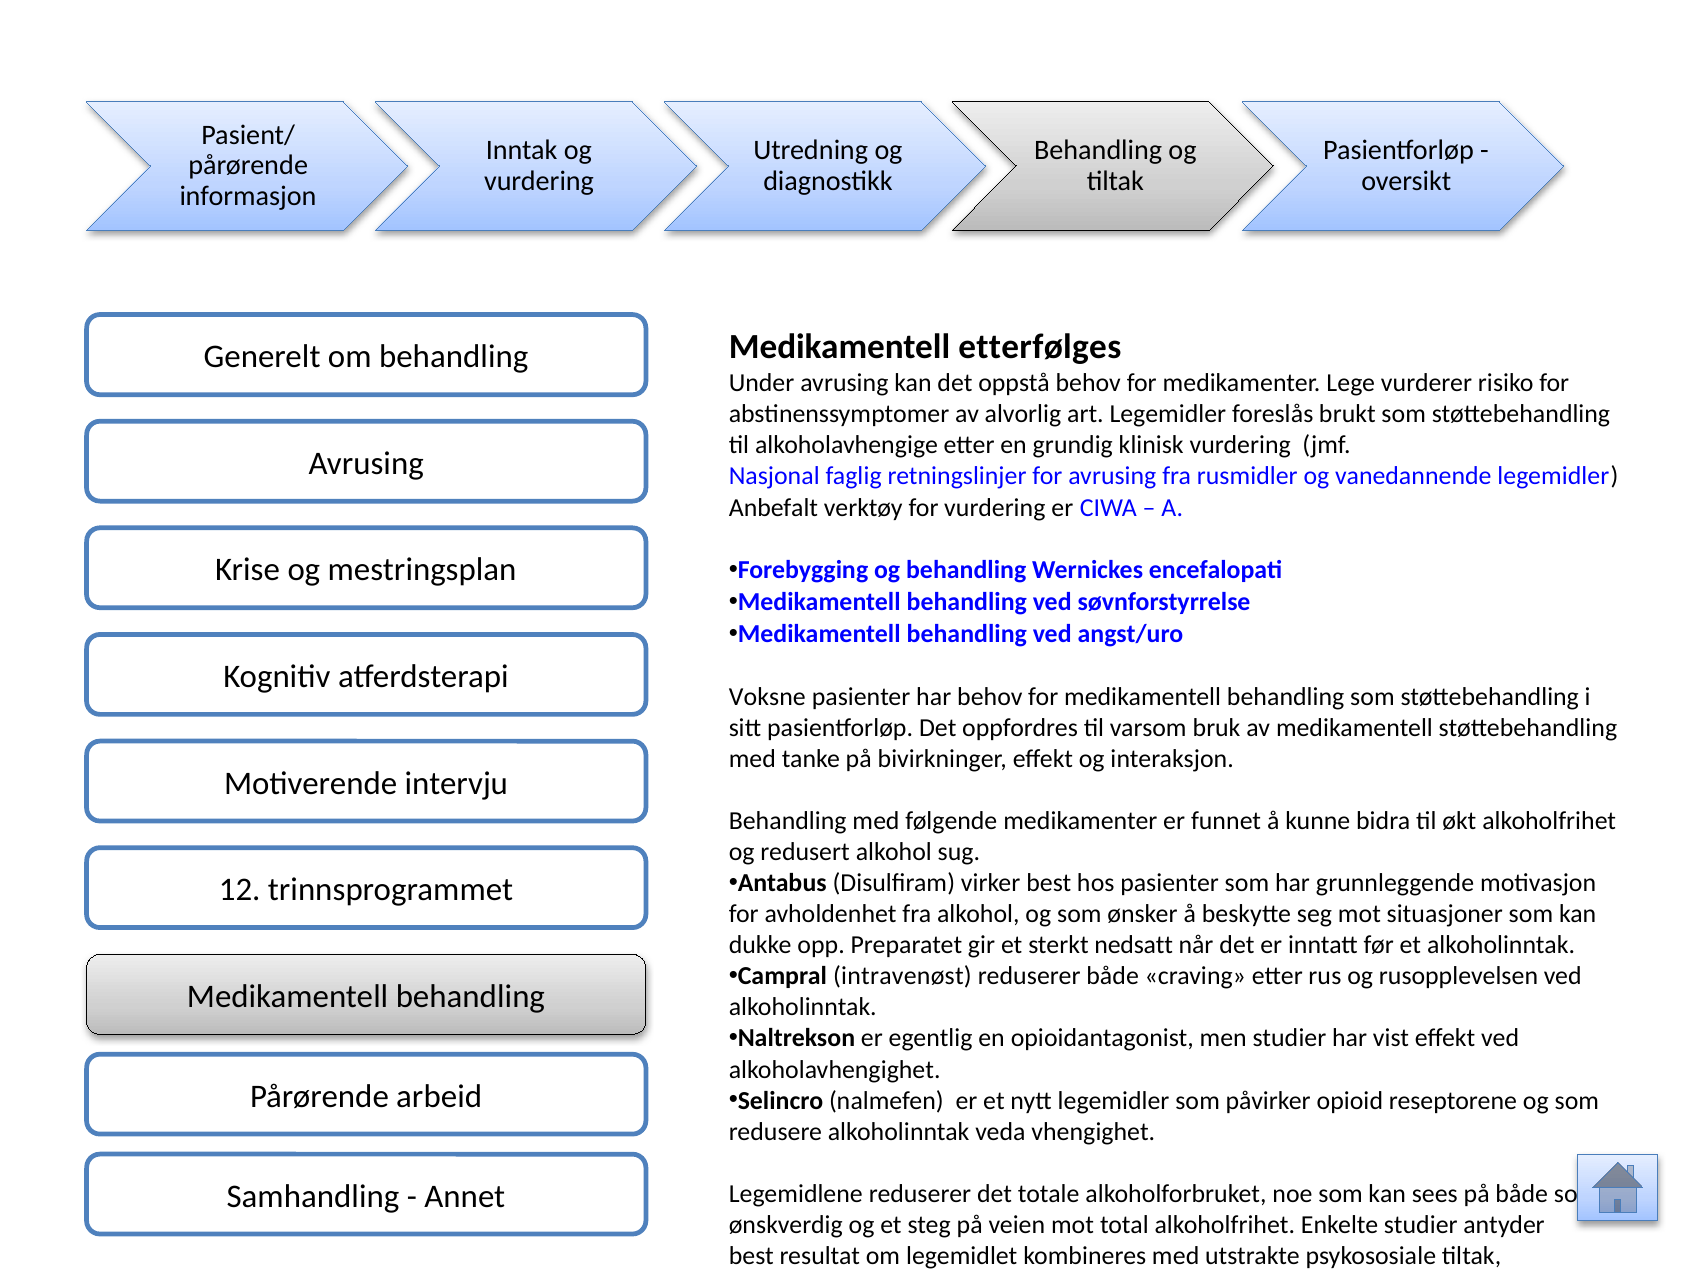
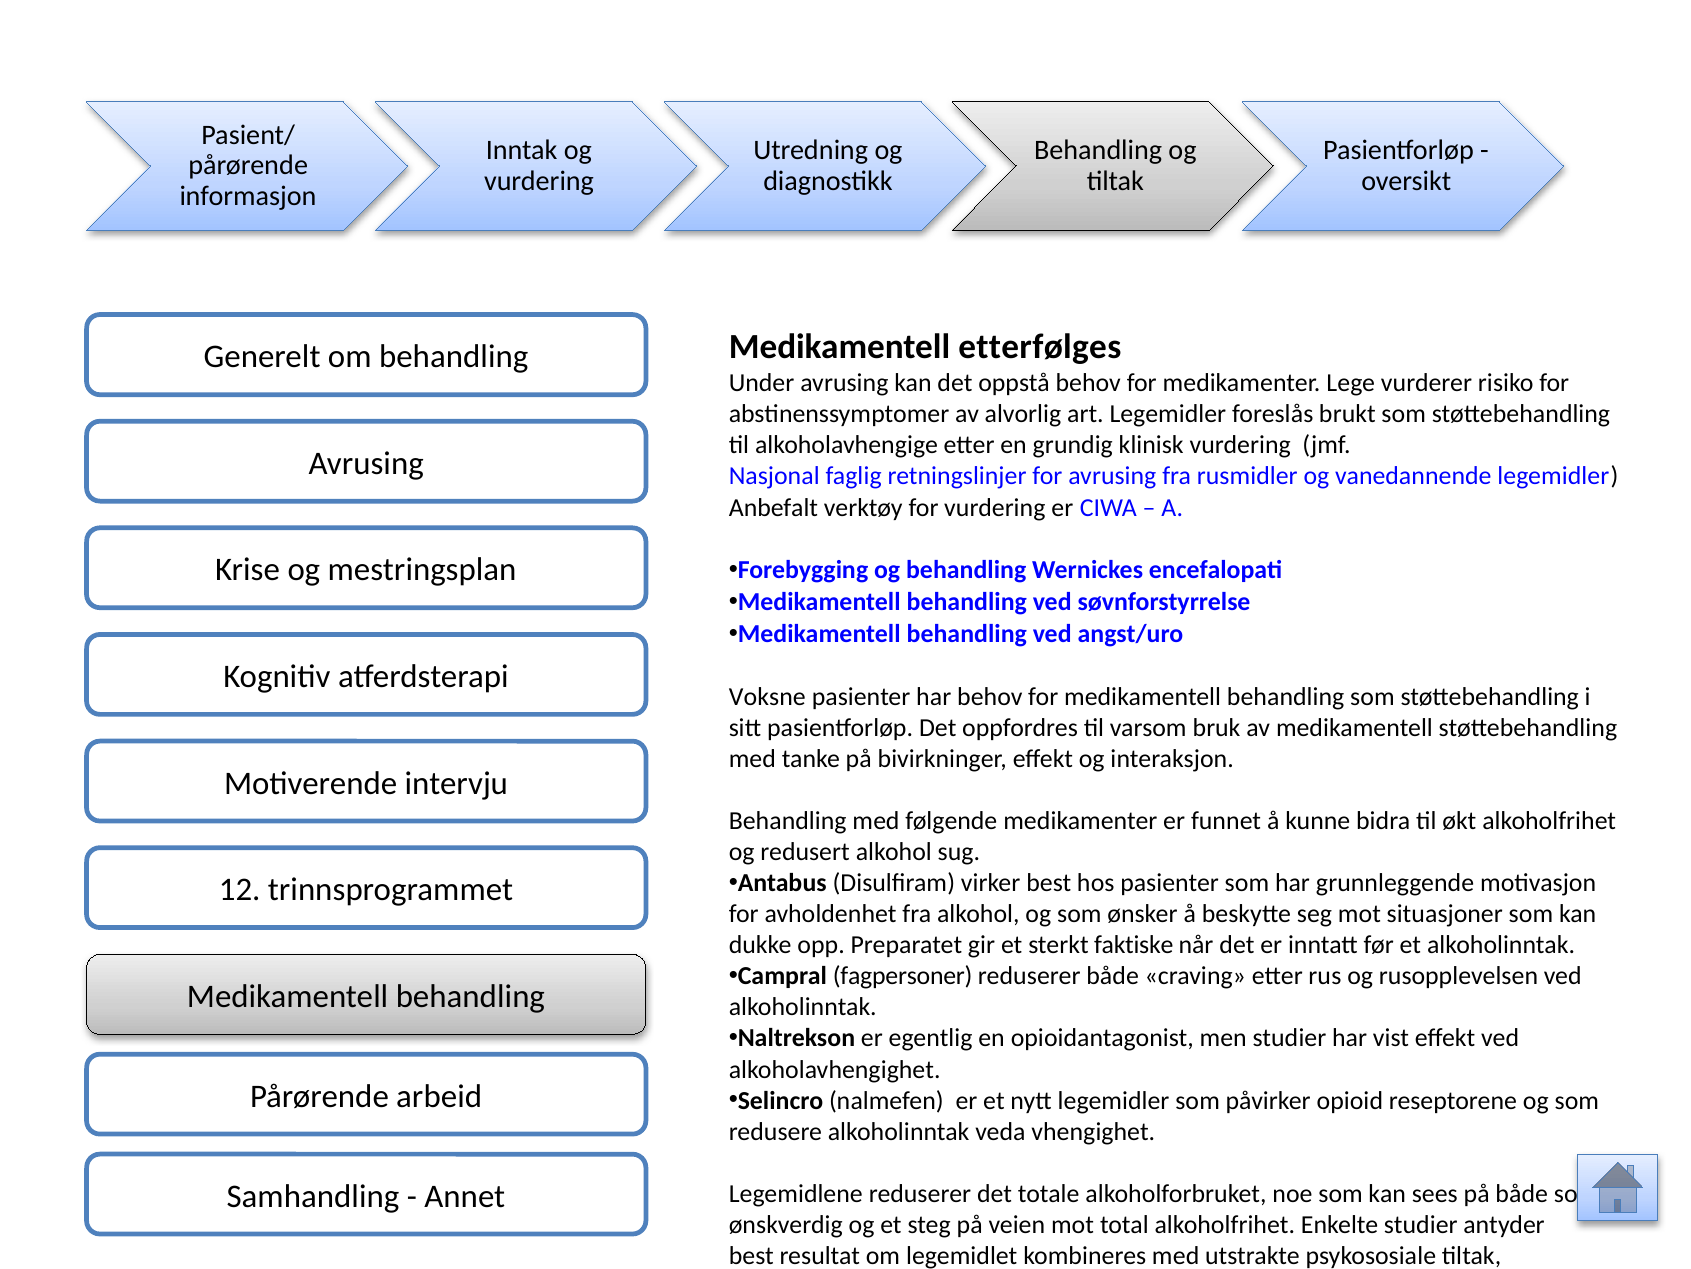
nedsatt: nedsatt -> faktiske
intravenøst: intravenøst -> fagpersoner
